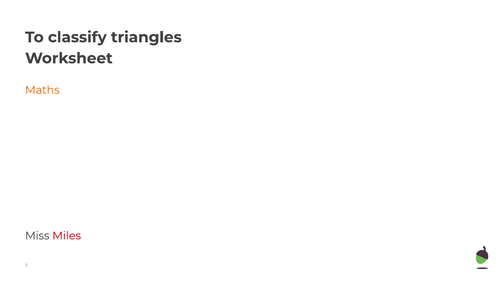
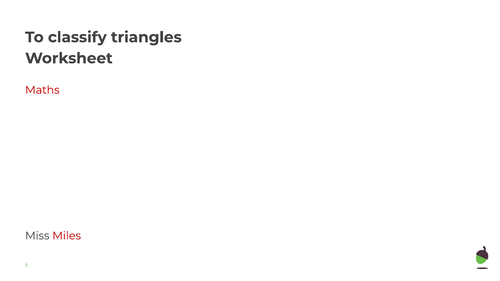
Maths colour: orange -> red
